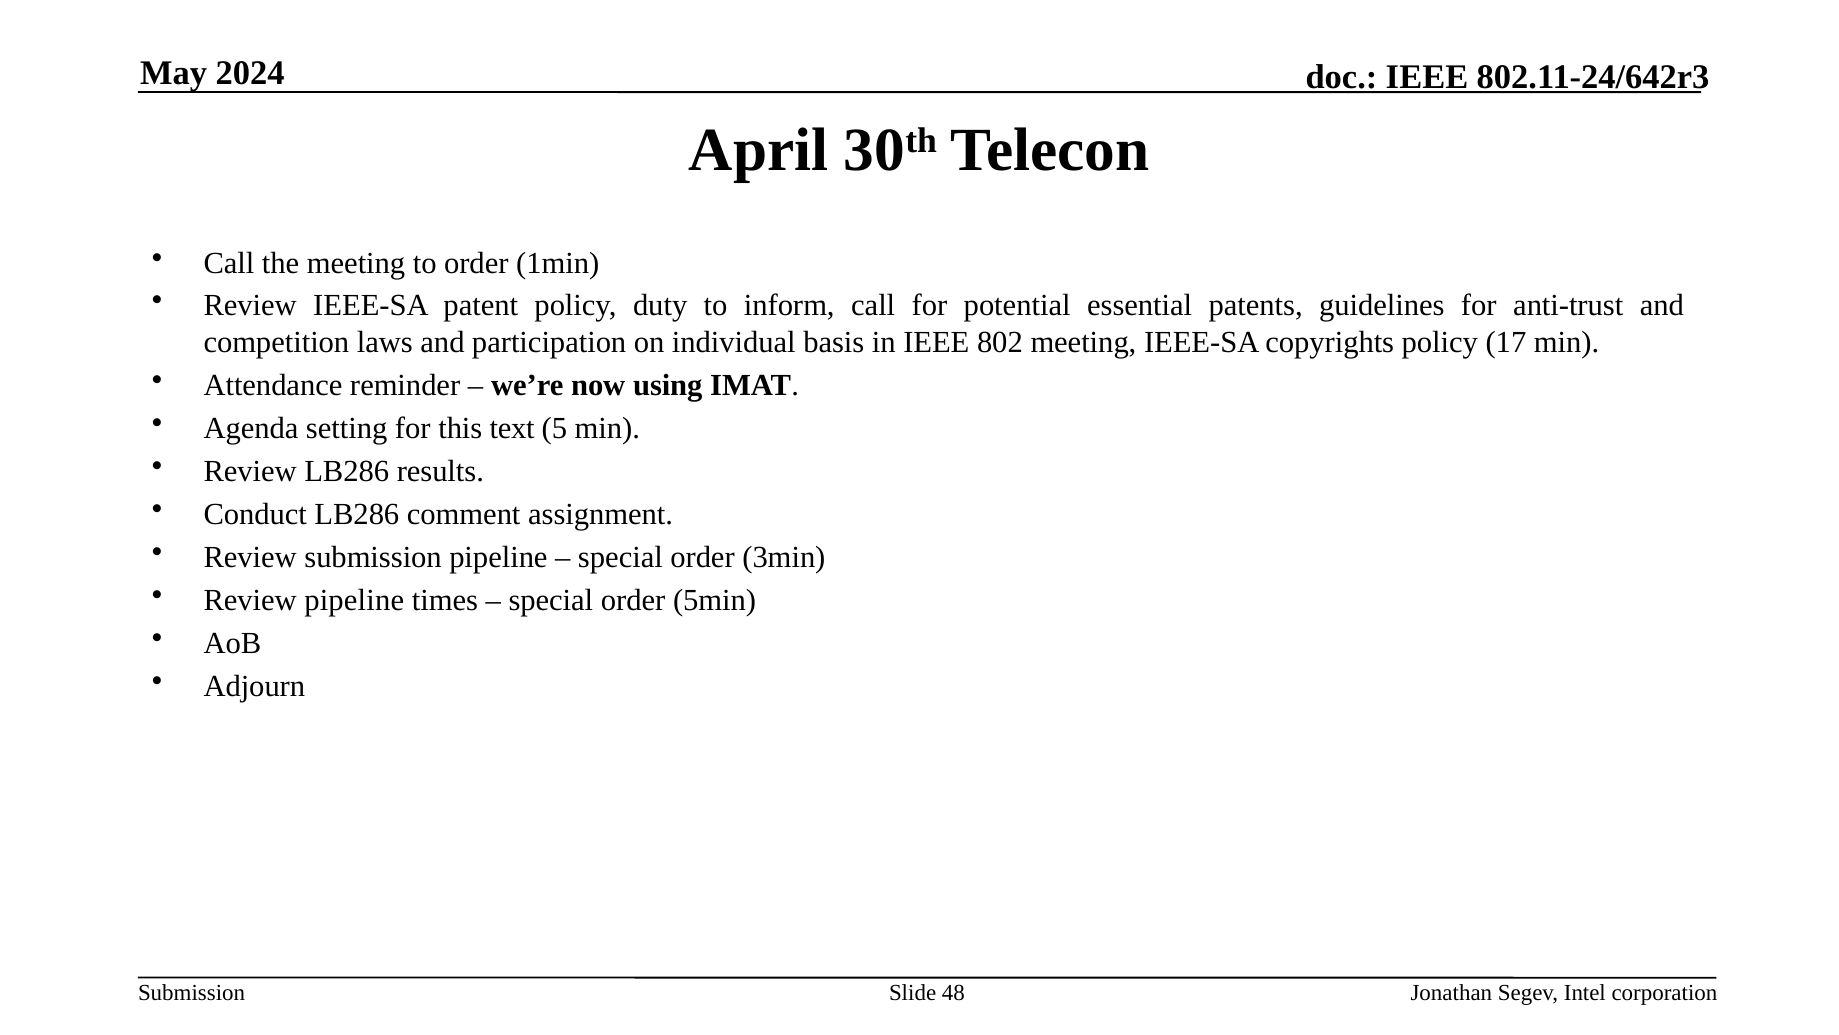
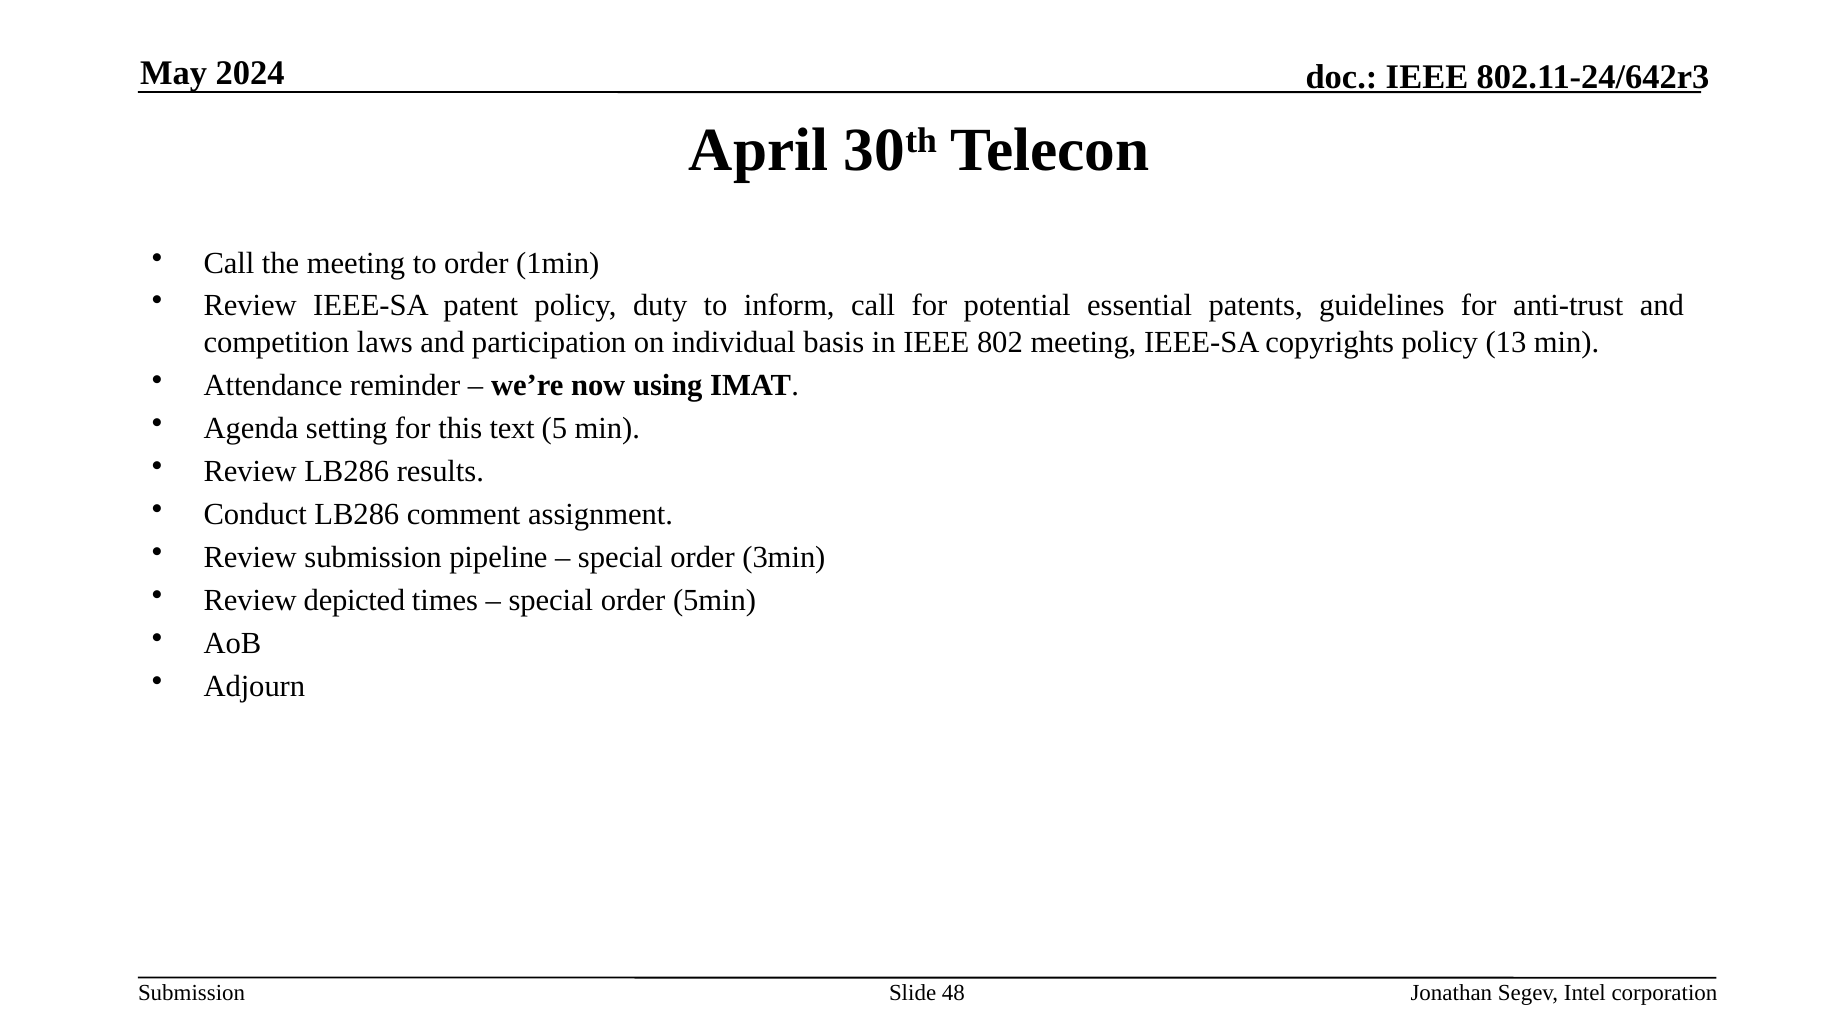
17: 17 -> 13
Review pipeline: pipeline -> depicted
